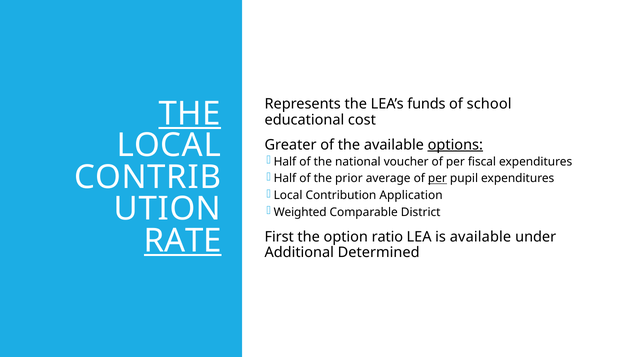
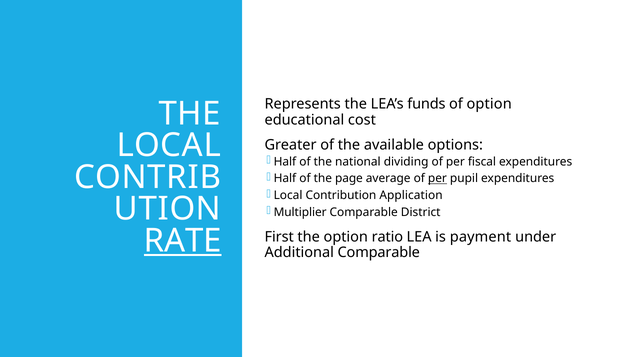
of school: school -> option
THE at (190, 113) underline: present -> none
options underline: present -> none
voucher: voucher -> dividing
prior: prior -> page
Weighted: Weighted -> Multiplier
is available: available -> payment
Additional Determined: Determined -> Comparable
